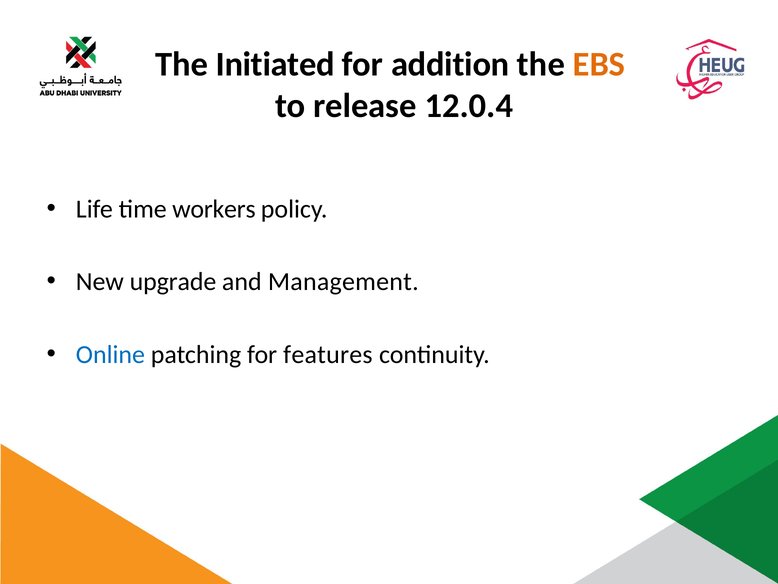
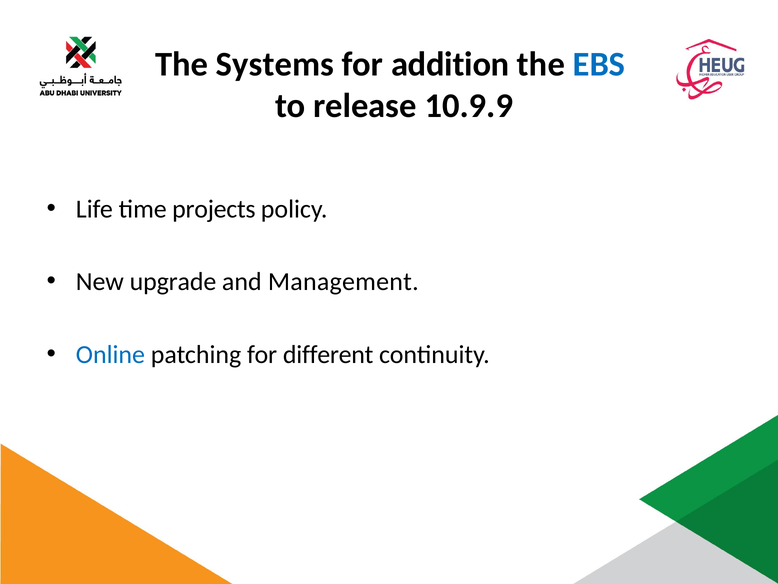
Initiated: Initiated -> Systems
EBS colour: orange -> blue
12.0.4: 12.0.4 -> 10.9.9
workers: workers -> projects
features: features -> different
